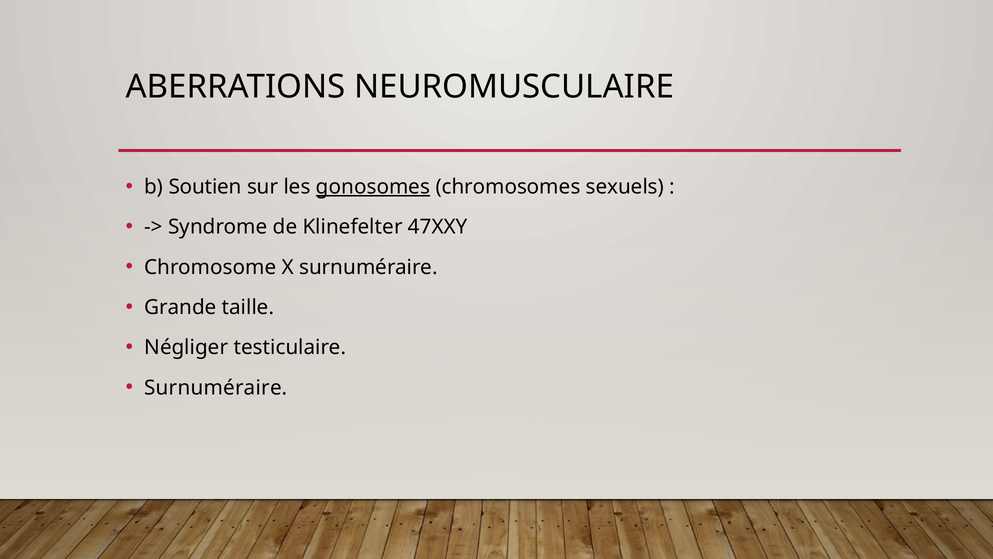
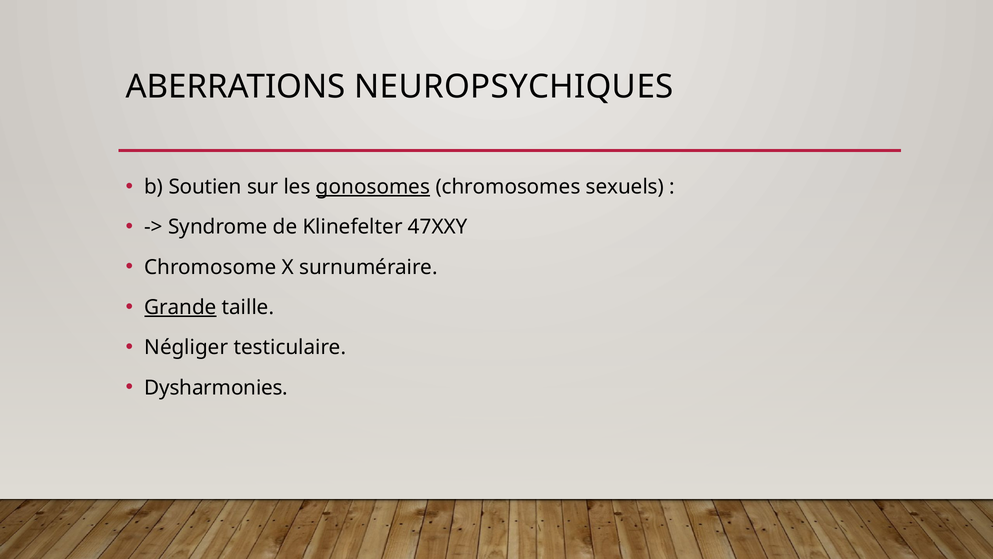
NEUROMUSCULAIRE: NEUROMUSCULAIRE -> NEUROPSYCHIQUES
Grande underline: none -> present
Surnuméraire at (216, 387): Surnuméraire -> Dysharmonies
